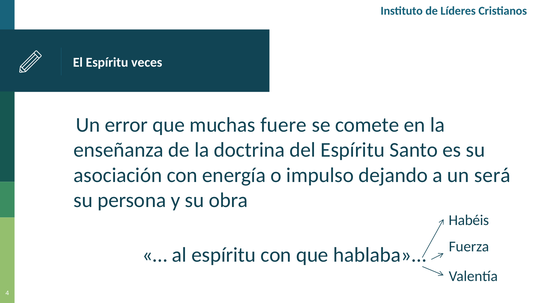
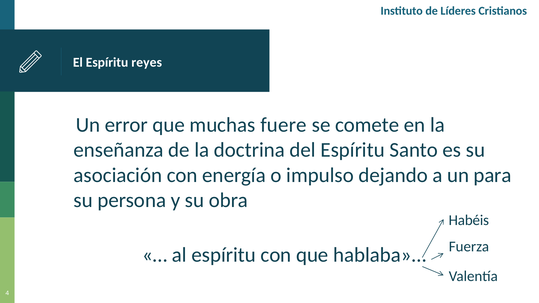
veces: veces -> reyes
será: será -> para
